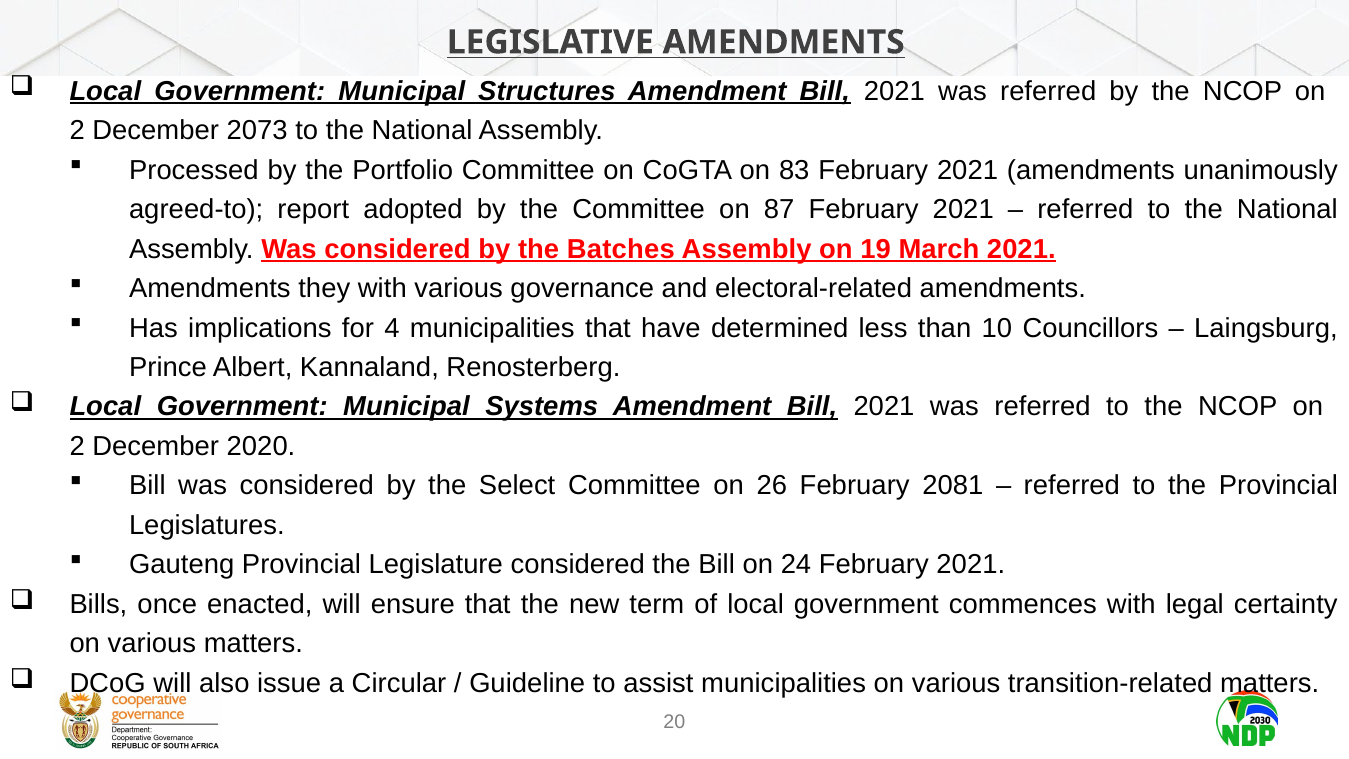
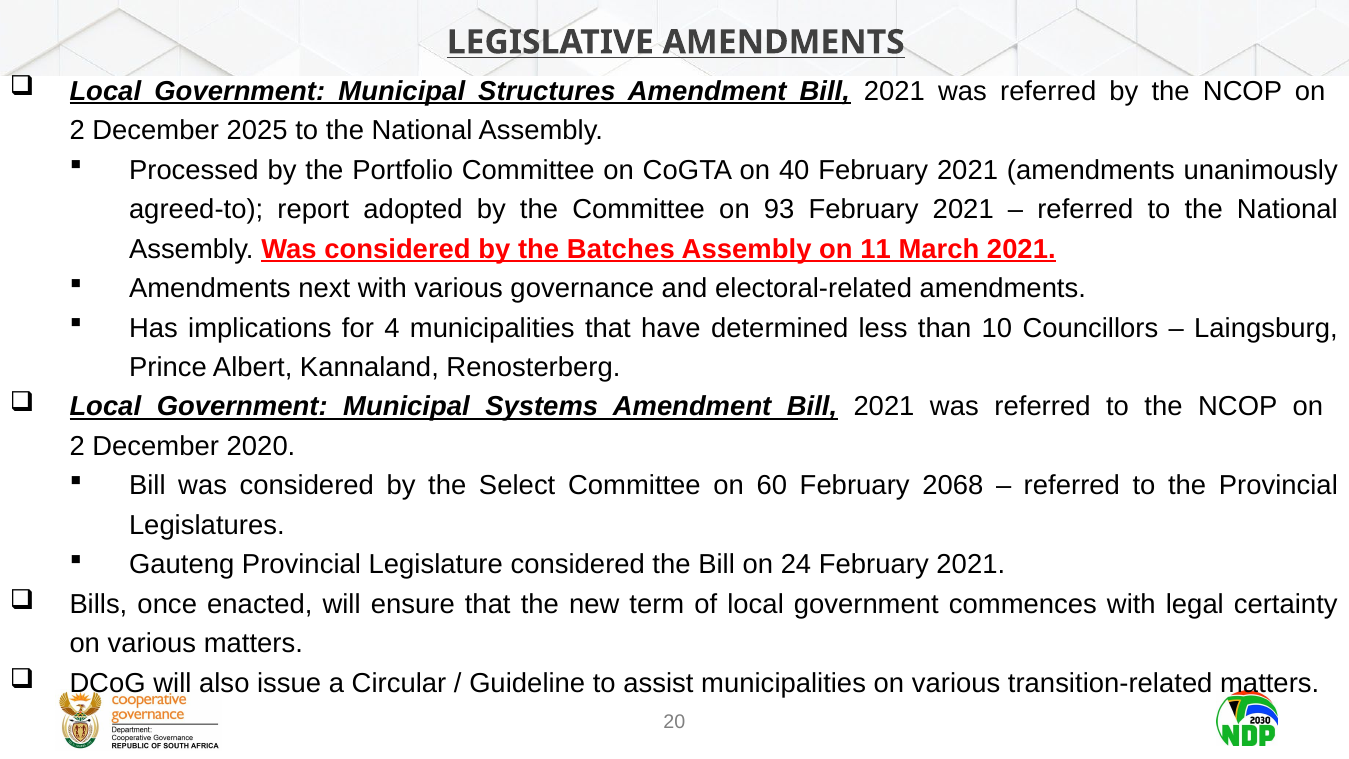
2073: 2073 -> 2025
83: 83 -> 40
87: 87 -> 93
19: 19 -> 11
they: they -> next
26: 26 -> 60
2081: 2081 -> 2068
